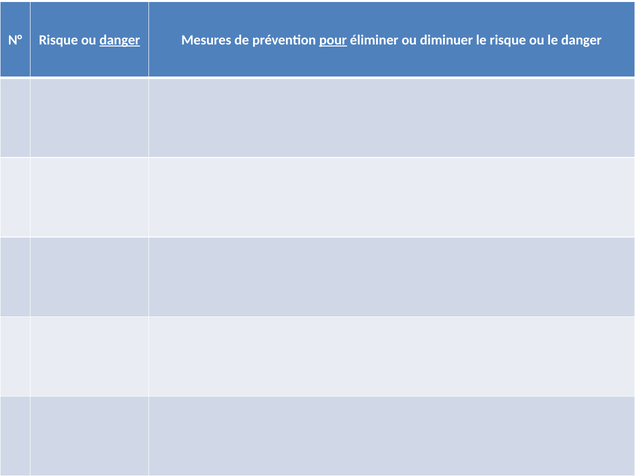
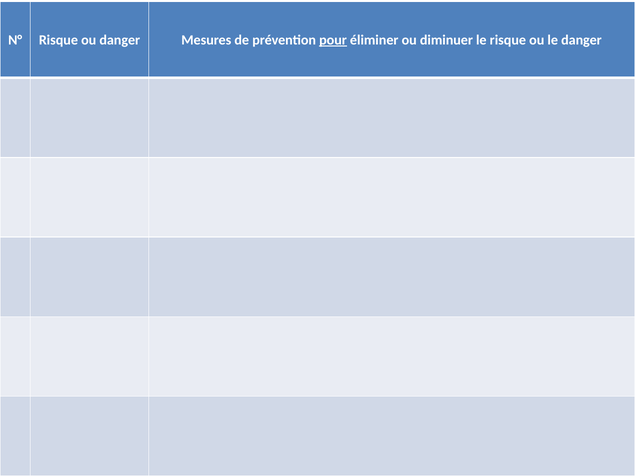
danger at (120, 40) underline: present -> none
